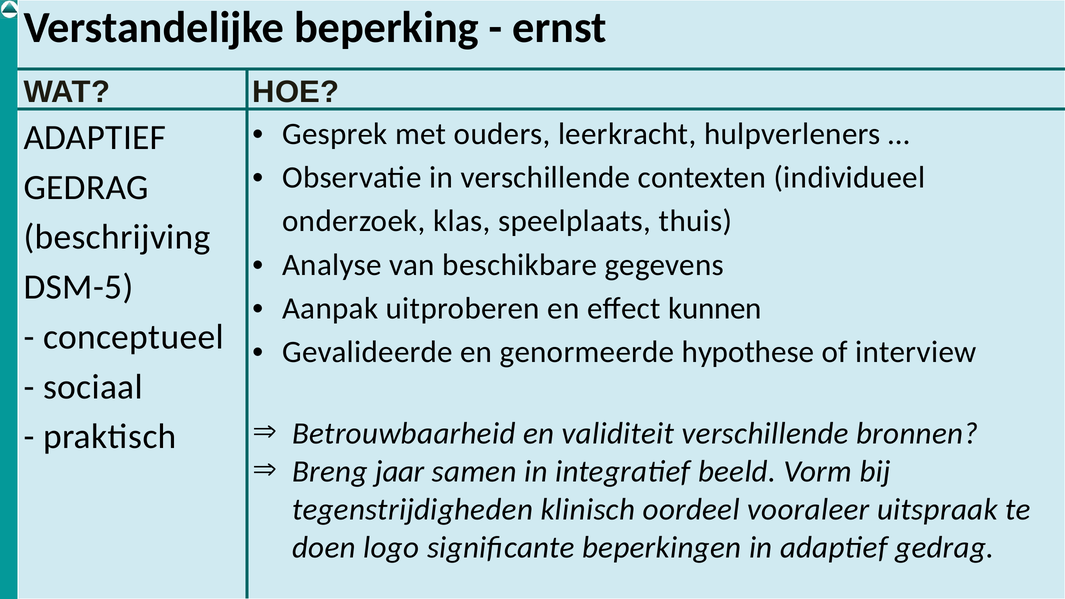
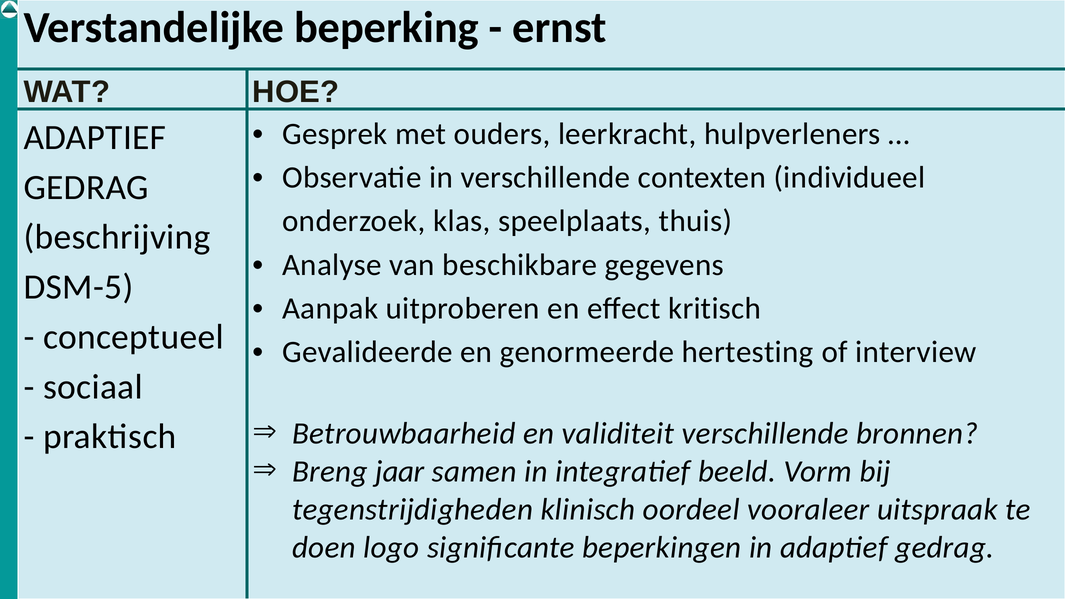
kunnen: kunnen -> kritisch
hypothese: hypothese -> hertesting
